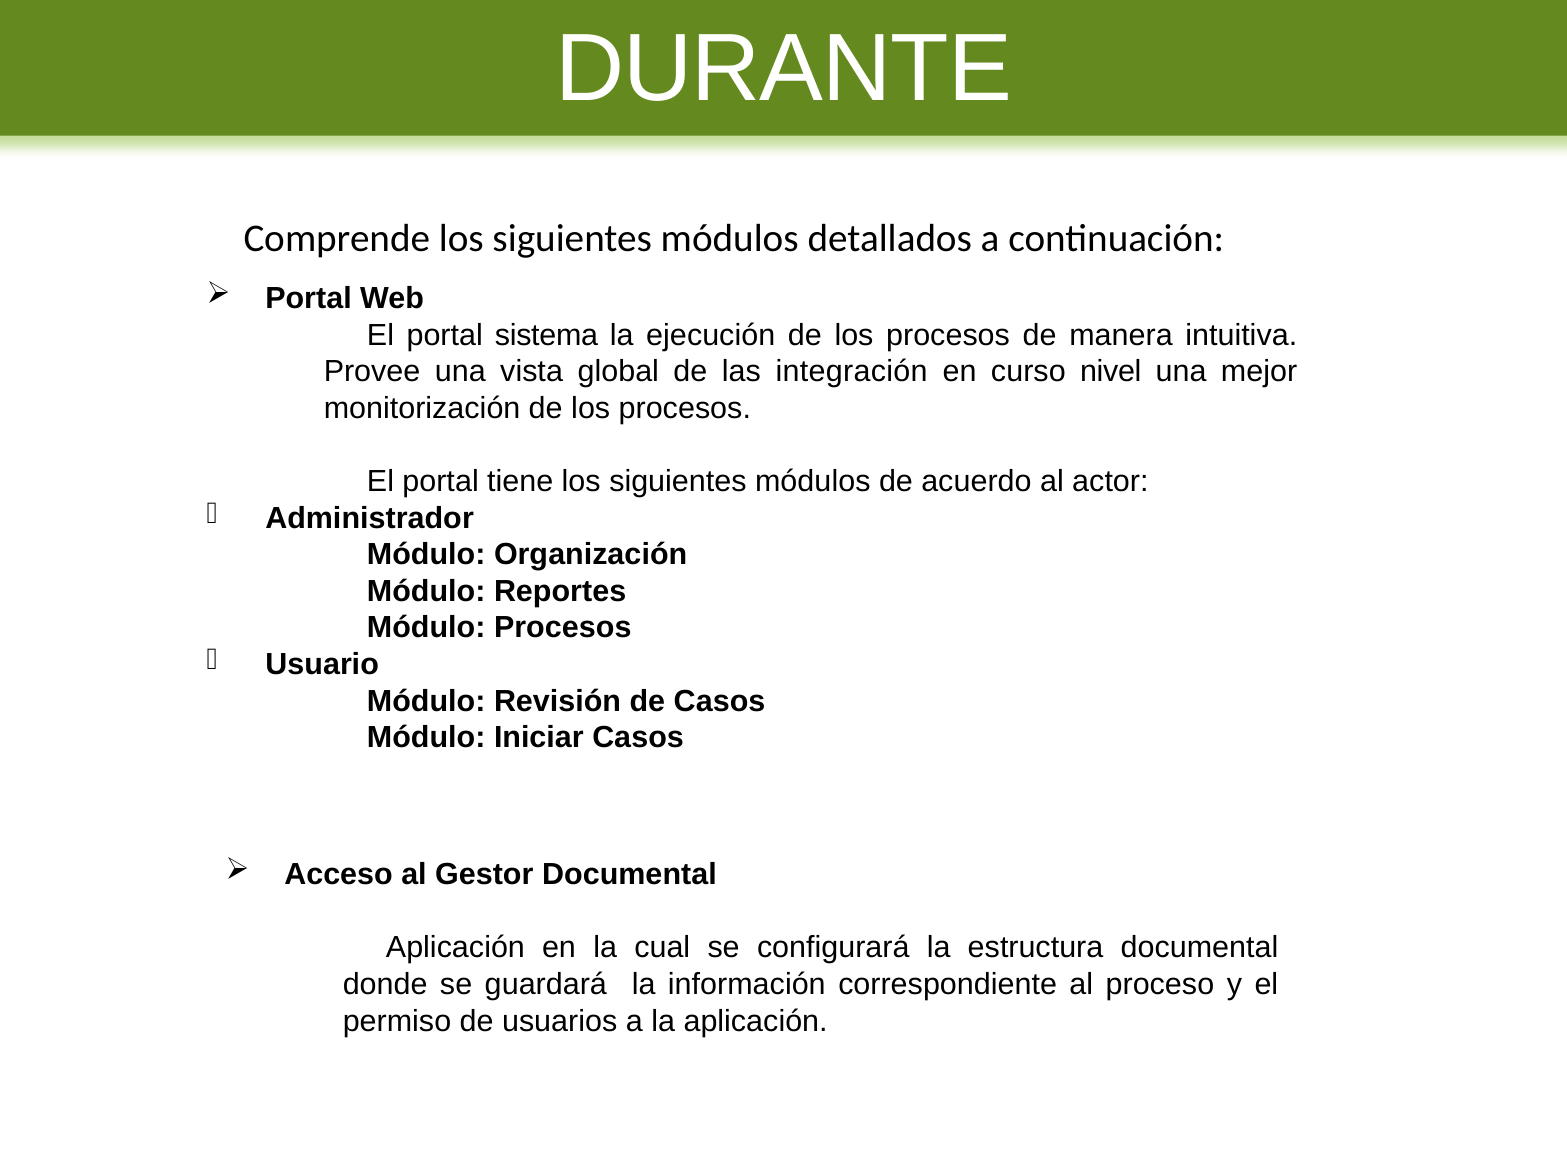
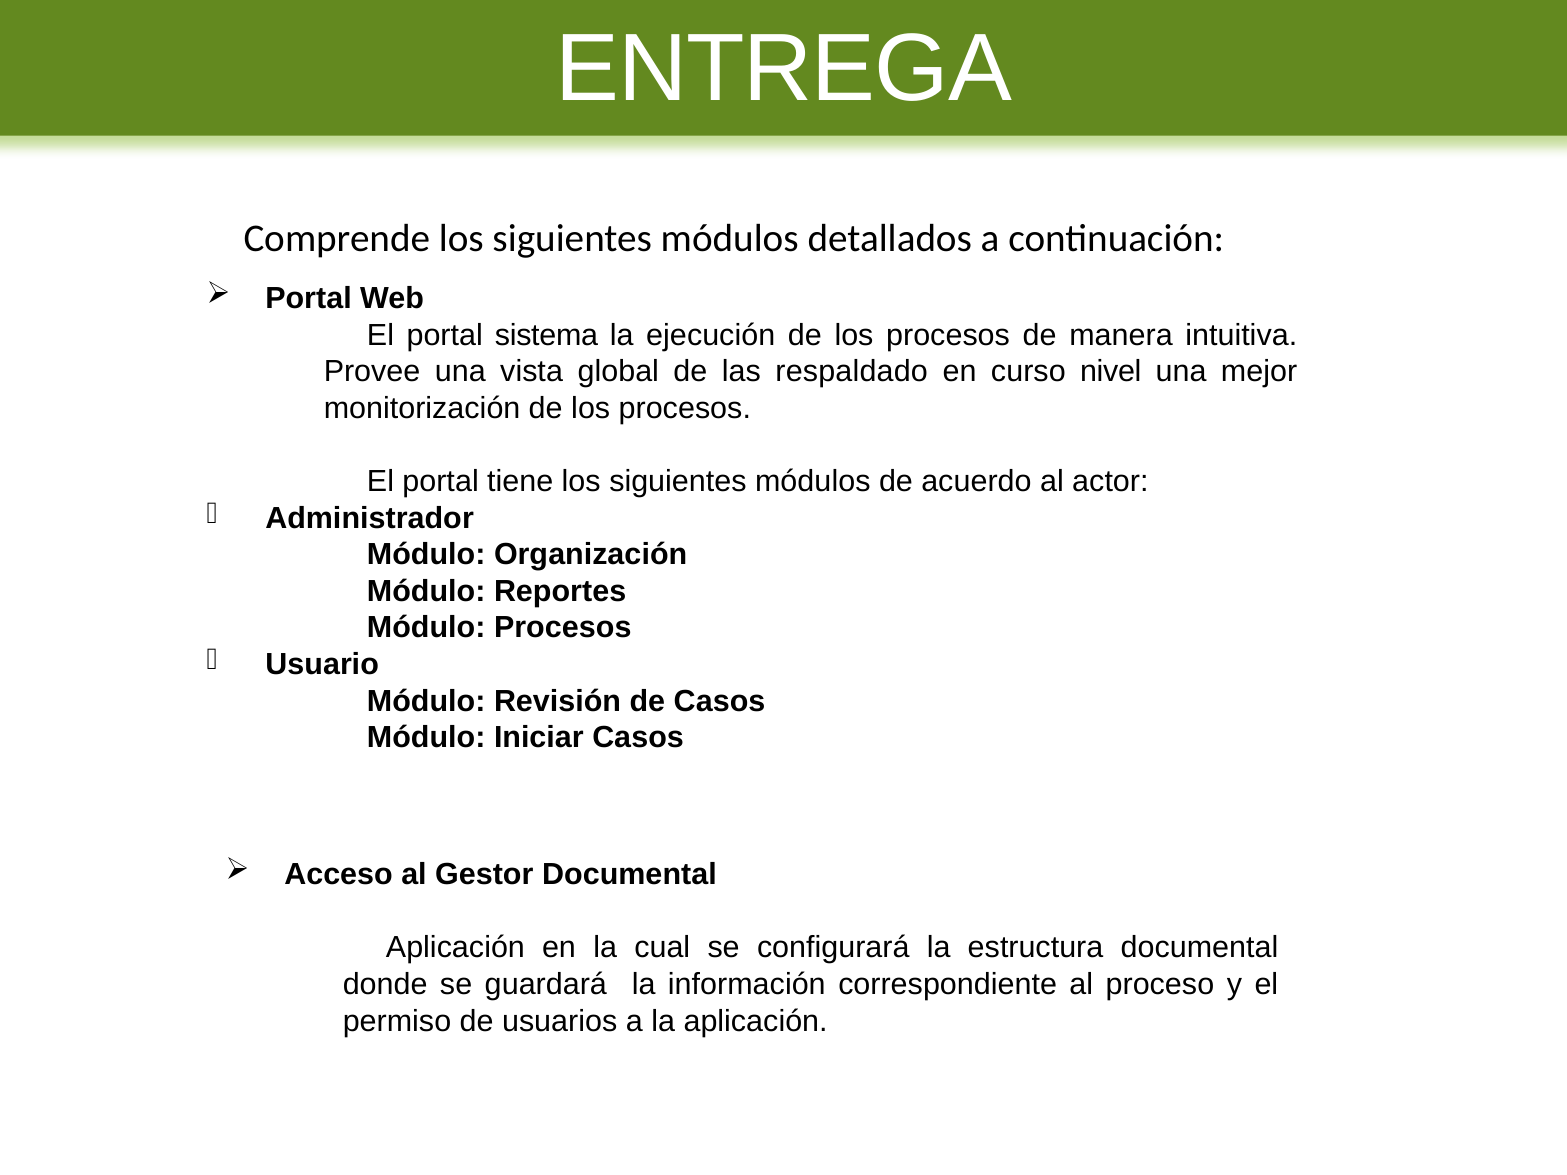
DURANTE: DURANTE -> ENTREGA
integración: integración -> respaldado
